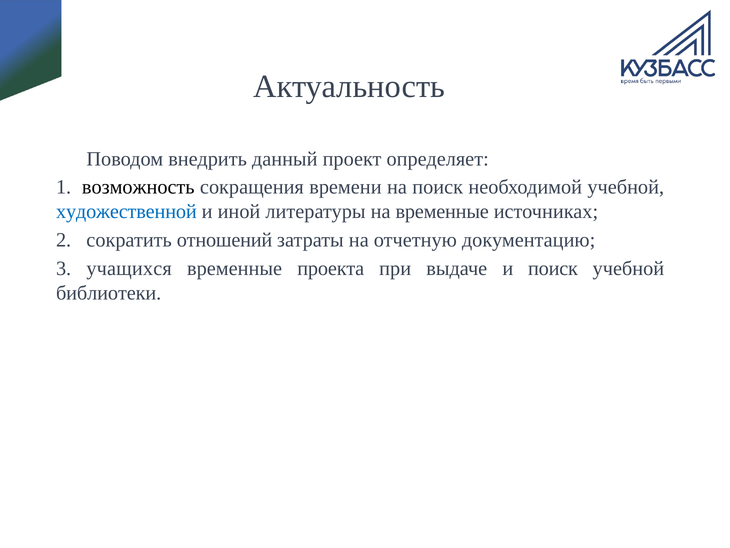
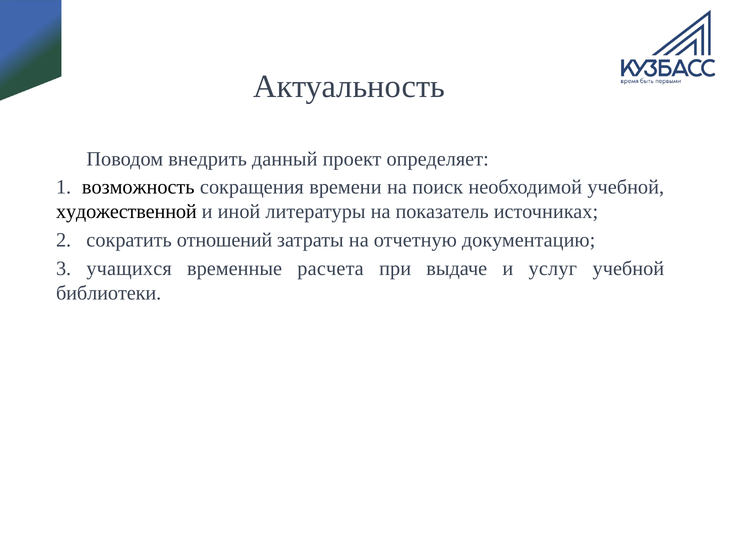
художественной colour: blue -> black
на временные: временные -> показатель
проекта: проекта -> расчета
и поиск: поиск -> услуг
